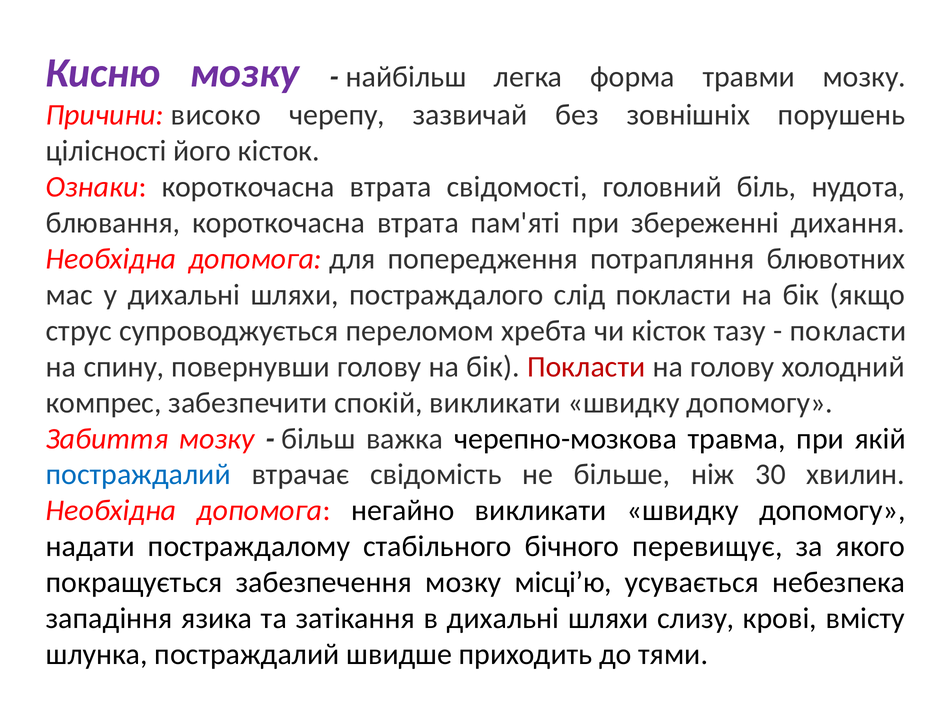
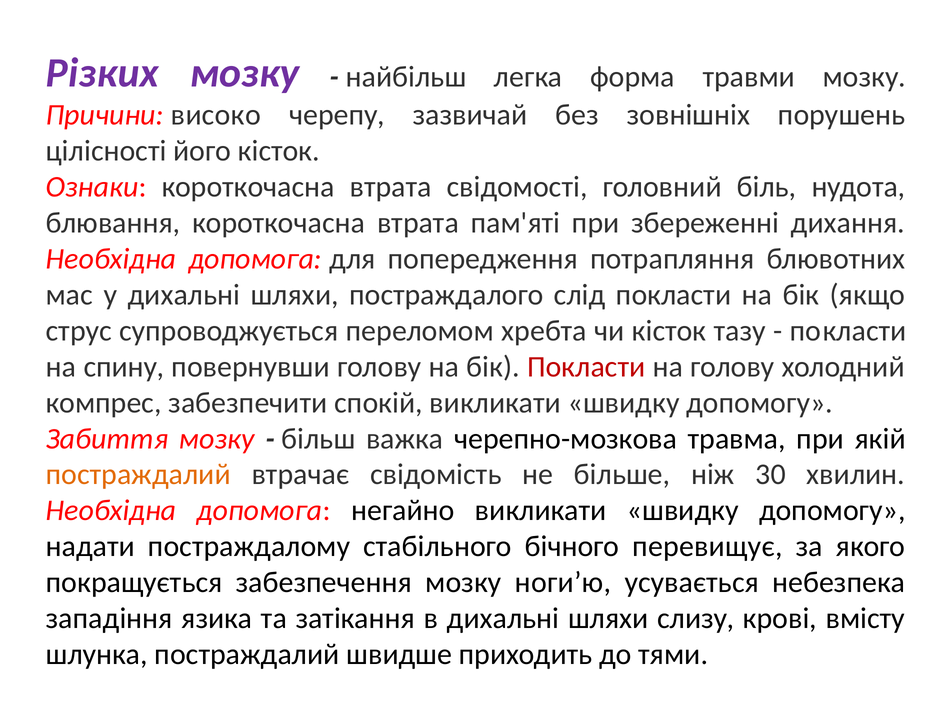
Кисню: Кисню -> Різких
постраждалий at (138, 474) colour: blue -> orange
місці’ю: місці’ю -> ноги’ю
